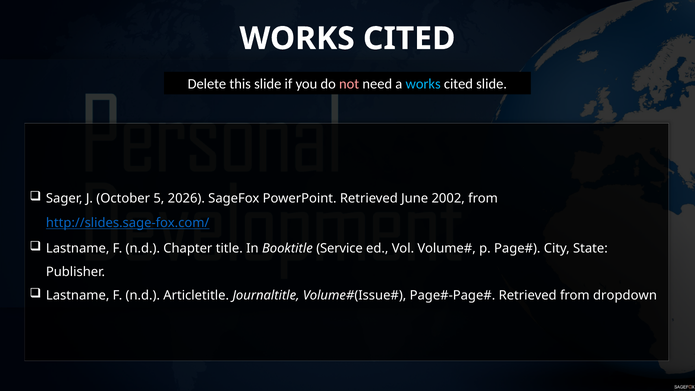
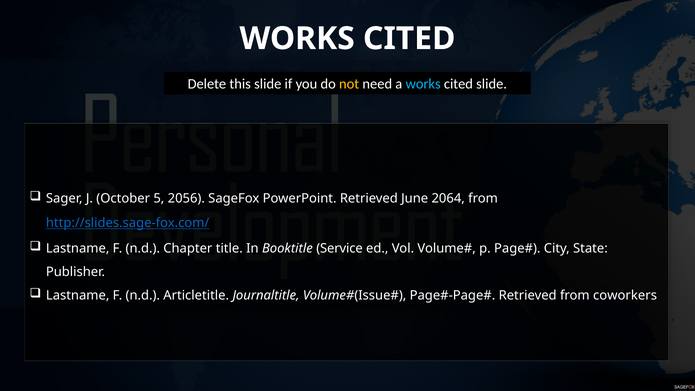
not colour: pink -> yellow
2026: 2026 -> 2056
2002: 2002 -> 2064
dropdown: dropdown -> coworkers
